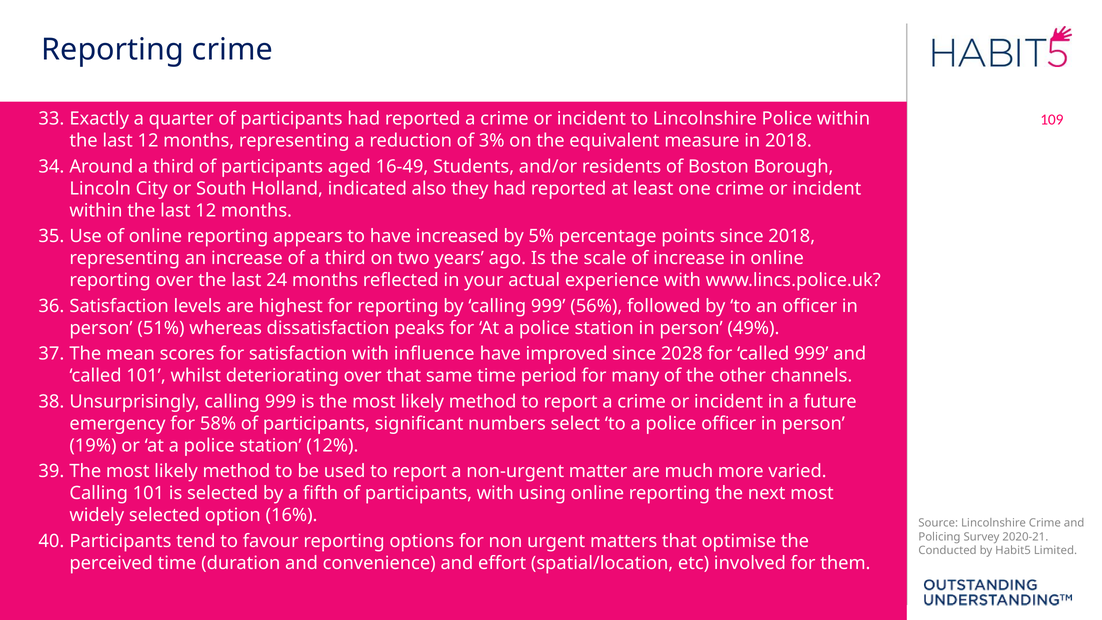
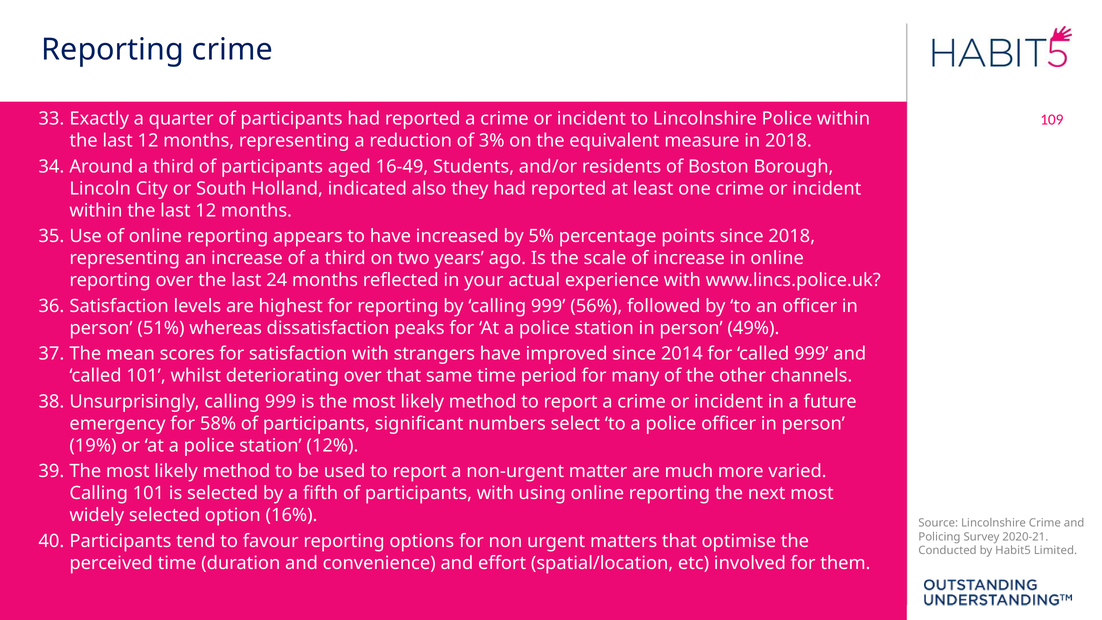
influence: influence -> strangers
2028: 2028 -> 2014
